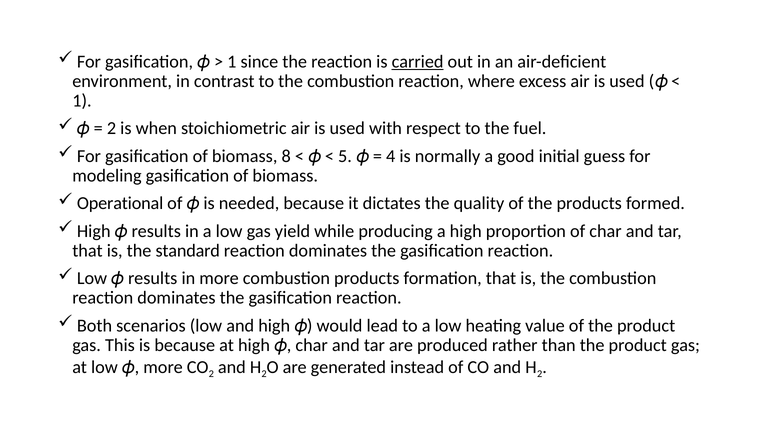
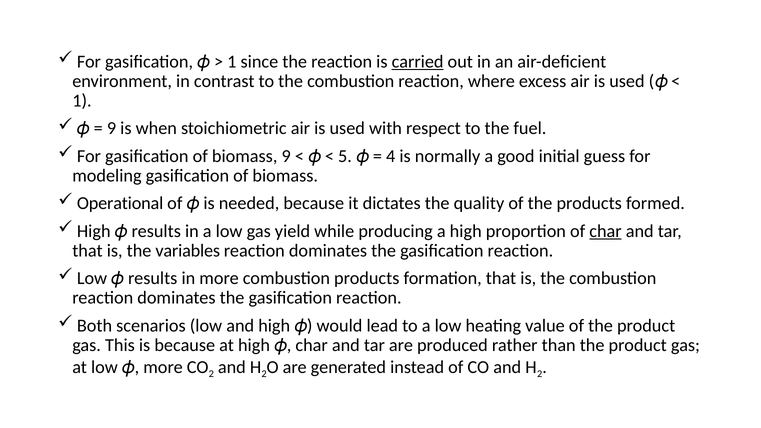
2 at (112, 128): 2 -> 9
biomass 8: 8 -> 9
char at (606, 231) underline: none -> present
standard: standard -> variables
